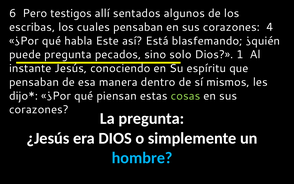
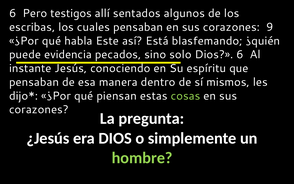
4: 4 -> 9
puede pregunta: pregunta -> evidencia
Dios 1: 1 -> 6
hombre colour: light blue -> light green
